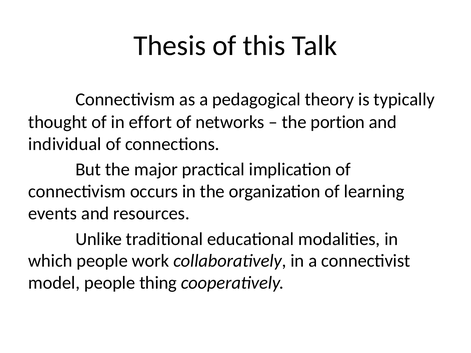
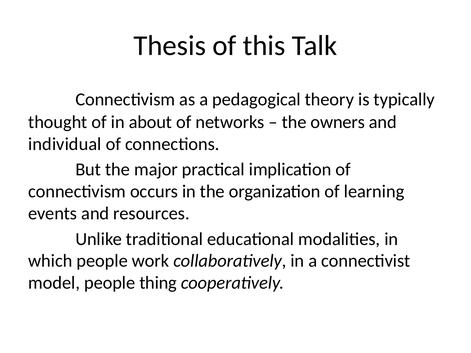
effort: effort -> about
portion: portion -> owners
